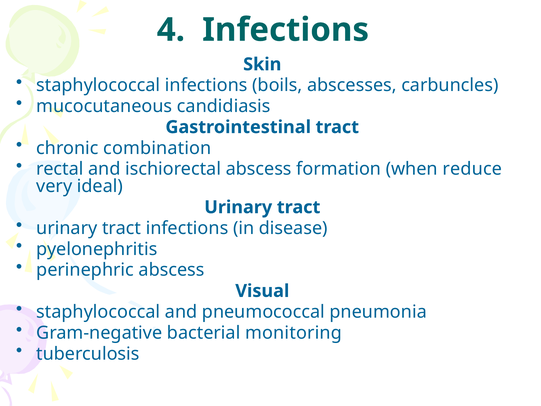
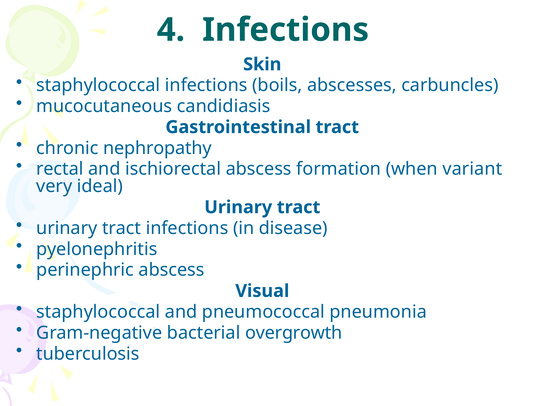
combination: combination -> nephropathy
reduce: reduce -> variant
monitoring: monitoring -> overgrowth
